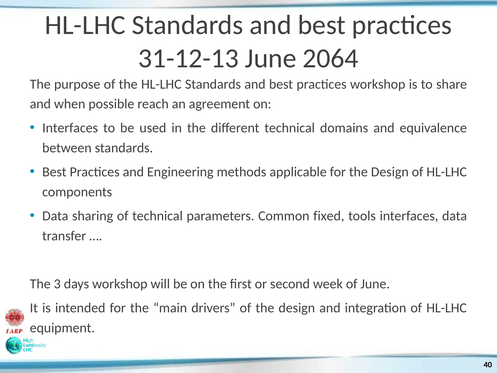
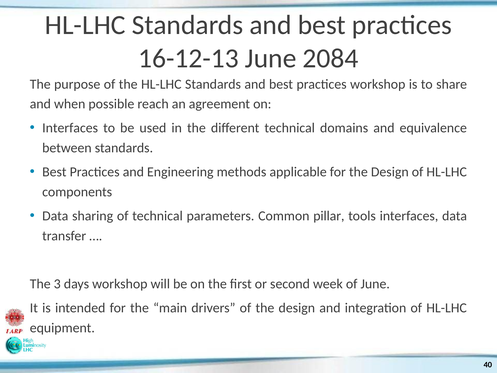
31-12-13: 31-12-13 -> 16-12-13
2064: 2064 -> 2084
fixed: fixed -> pillar
